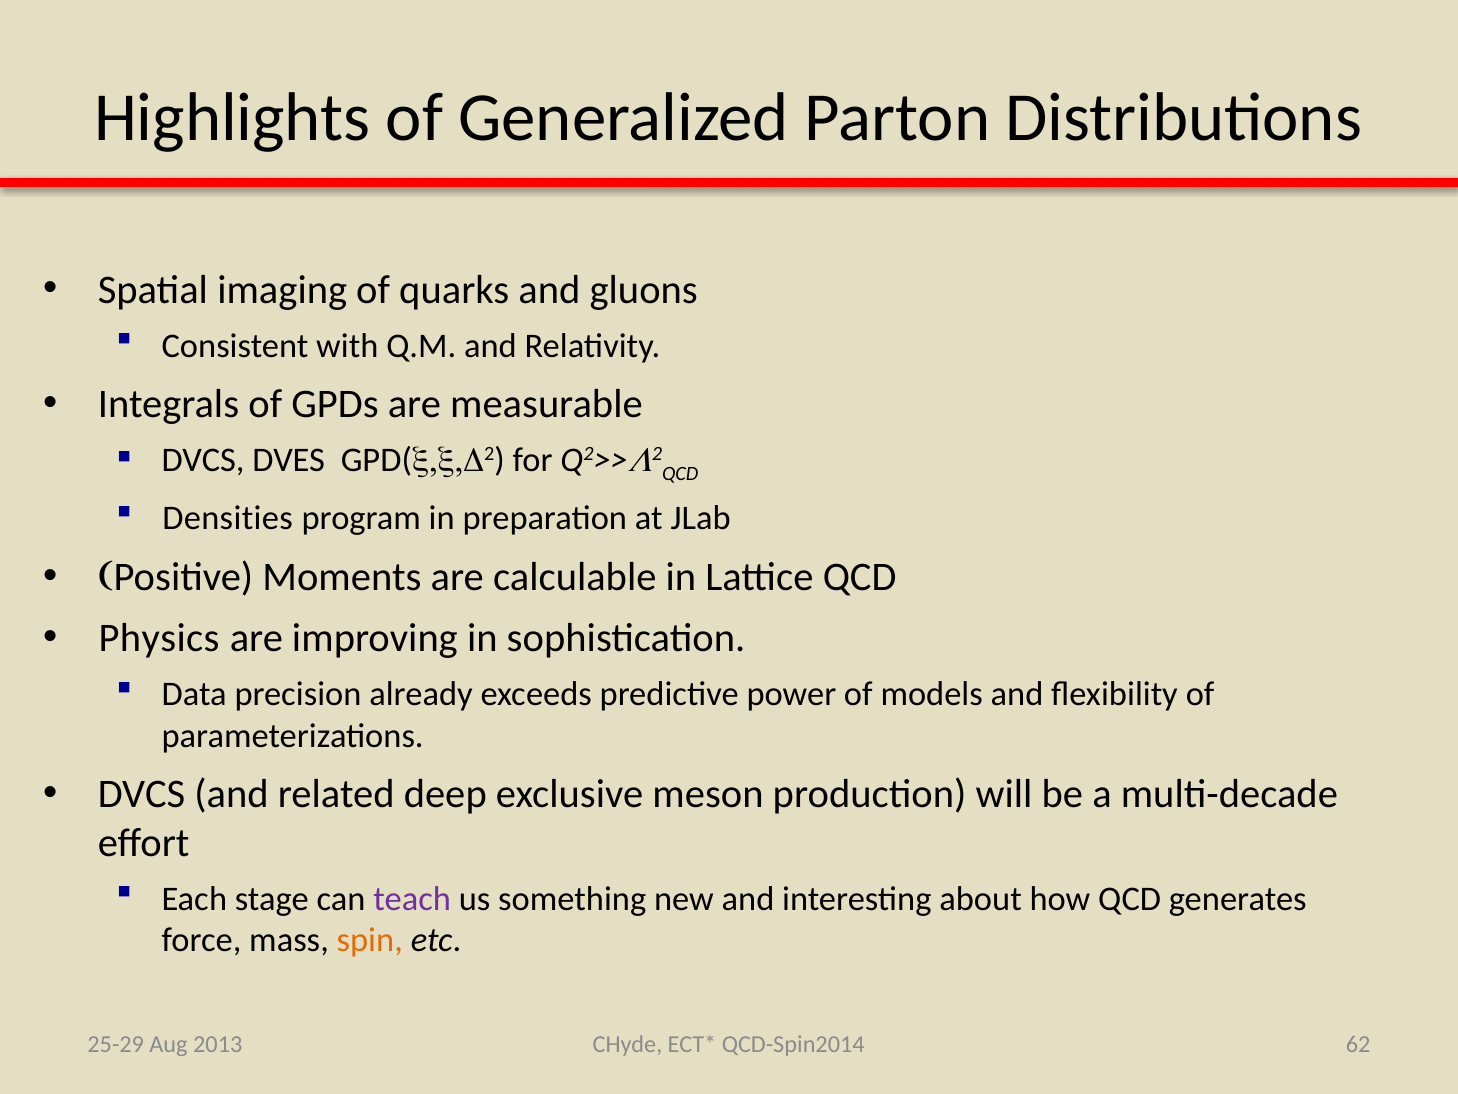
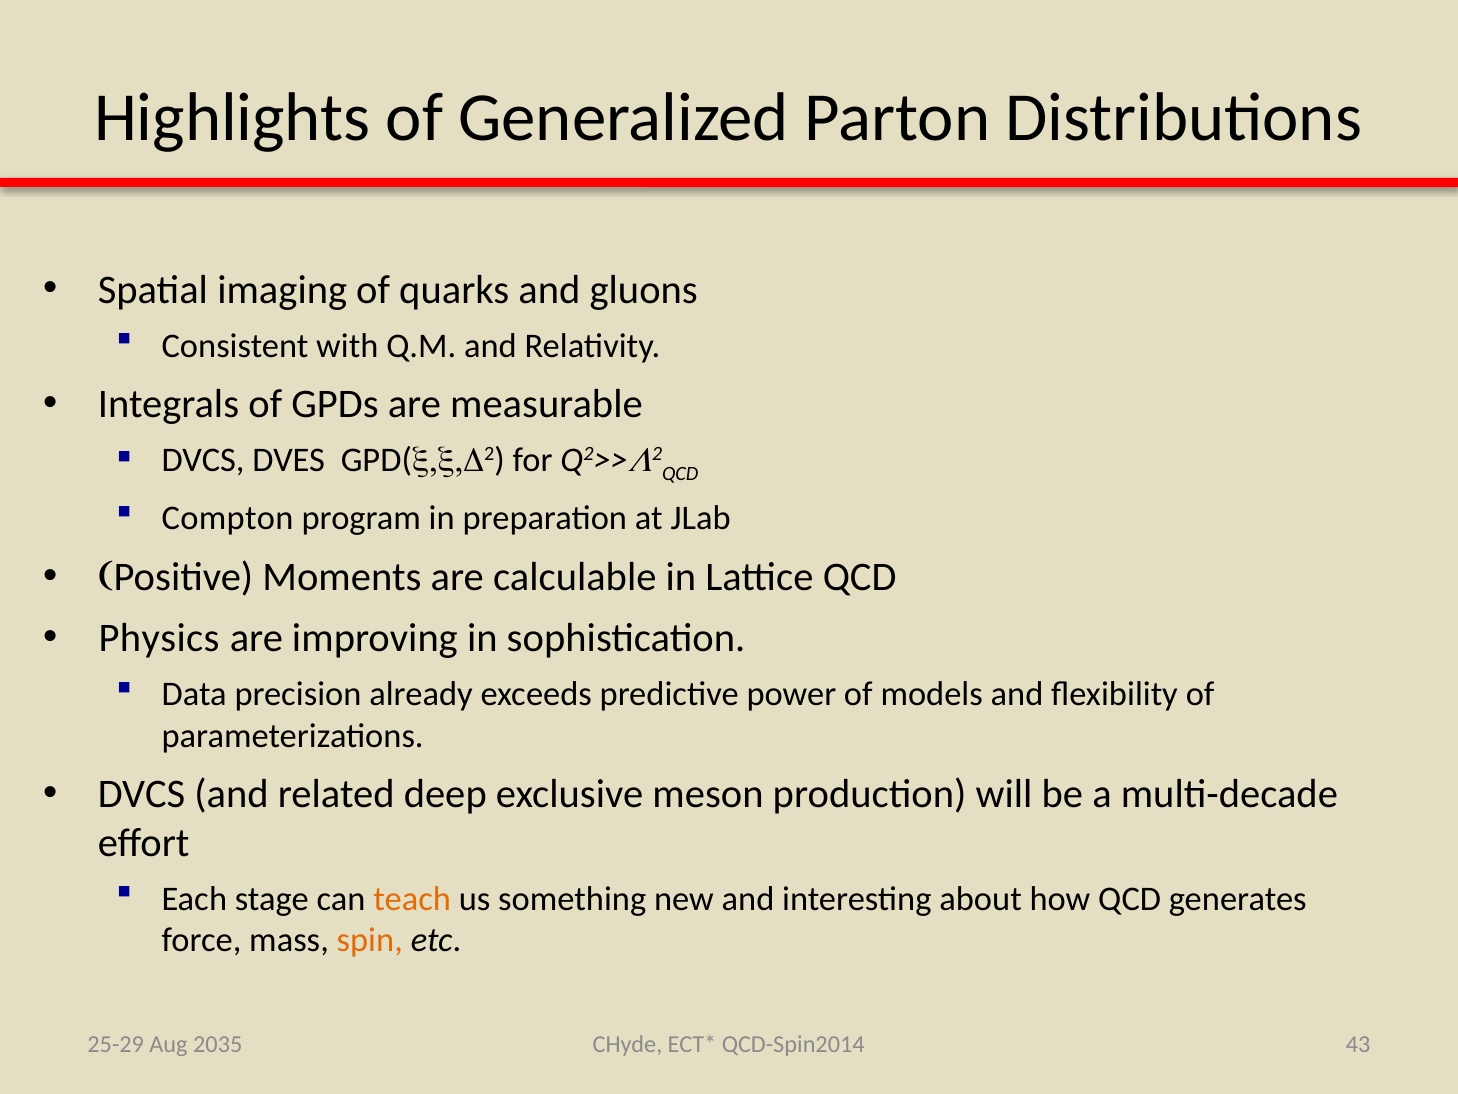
Densities: Densities -> Compton
teach colour: purple -> orange
62: 62 -> 43
2013: 2013 -> 2035
